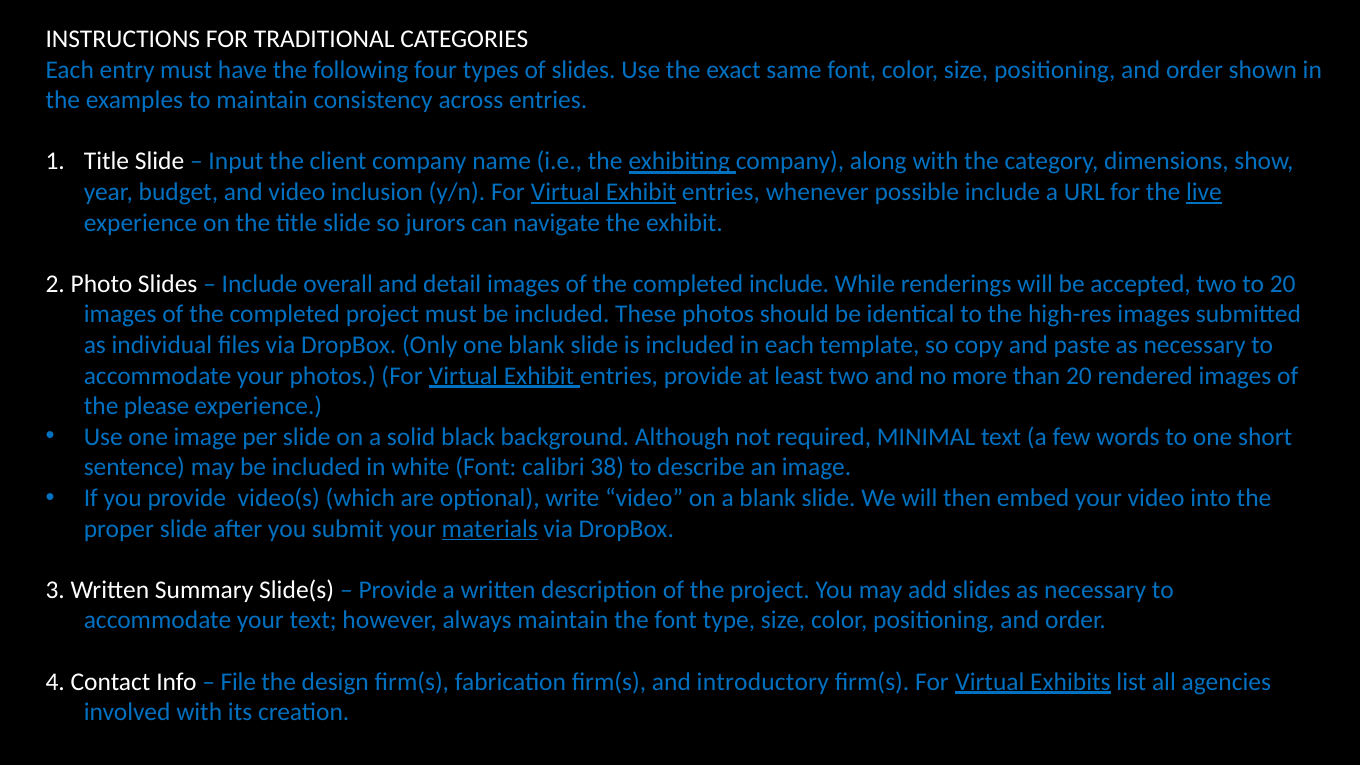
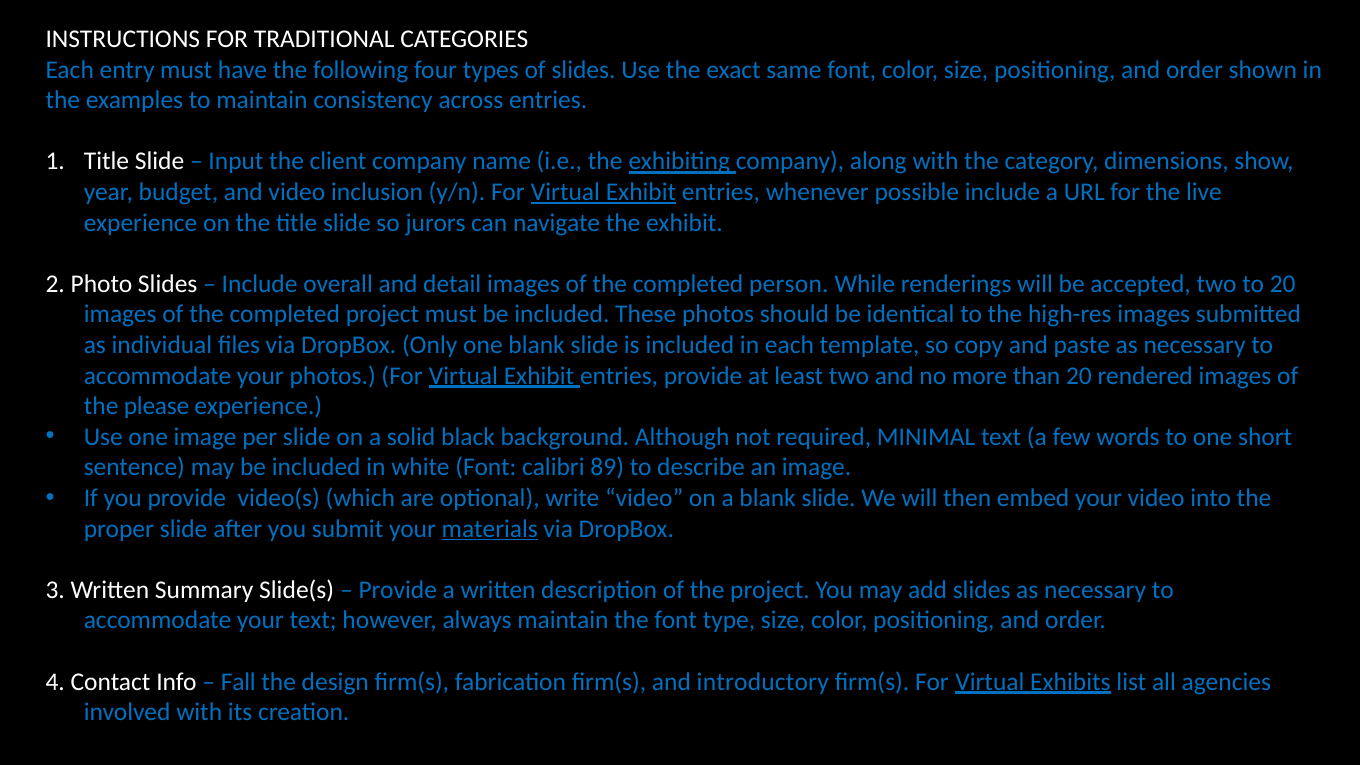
live underline: present -> none
completed include: include -> person
38: 38 -> 89
File: File -> Fall
